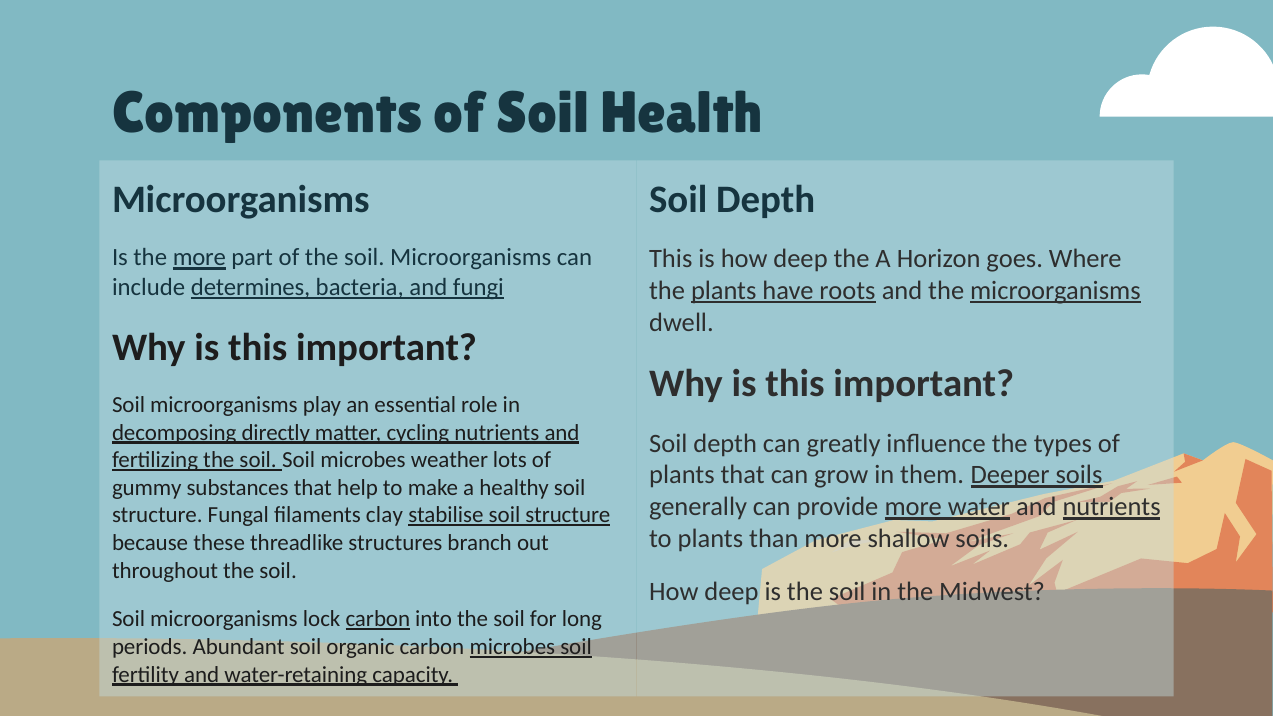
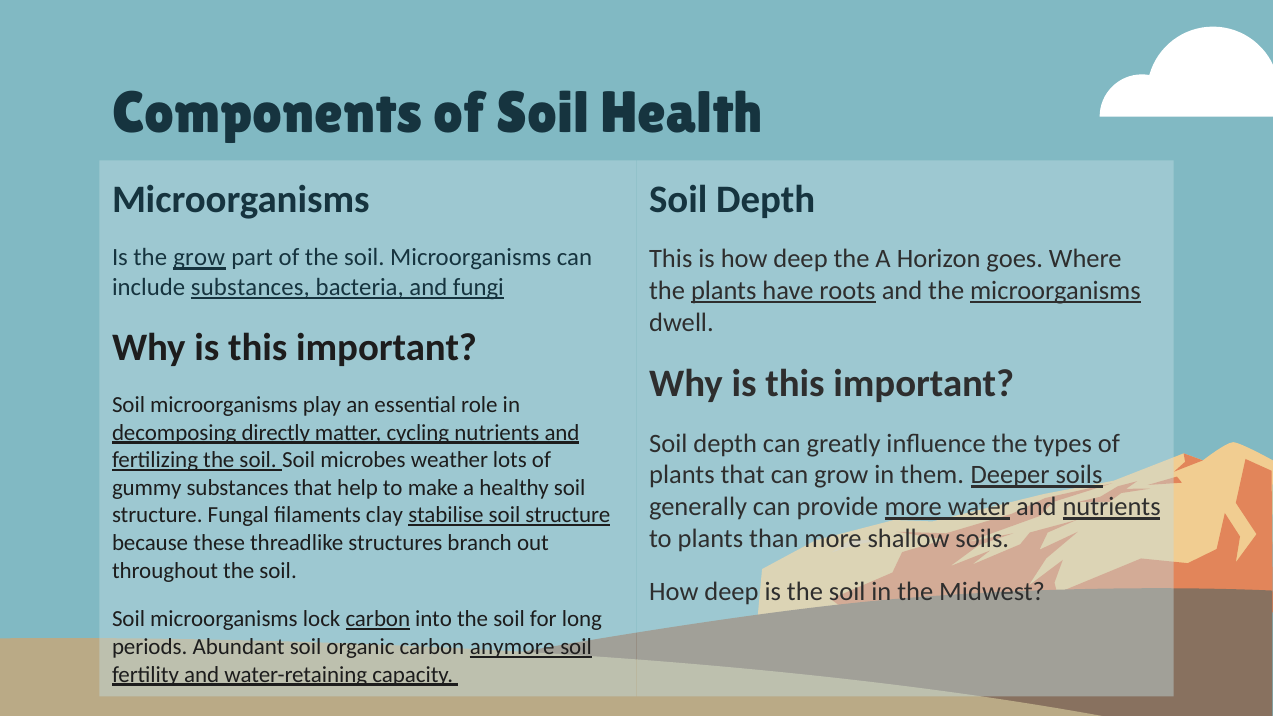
the more: more -> grow
include determines: determines -> substances
carbon microbes: microbes -> anymore
